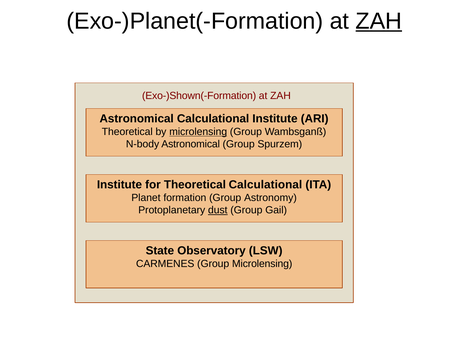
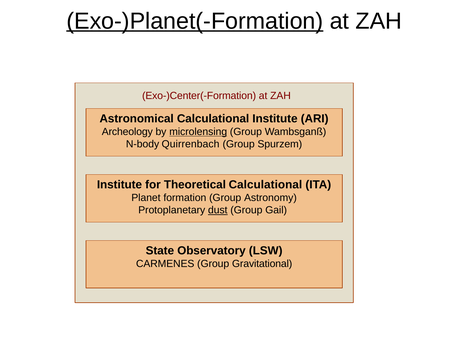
Exo-)Planet(-Formation underline: none -> present
ZAH at (379, 21) underline: present -> none
Exo-)Shown(-Formation: Exo-)Shown(-Formation -> Exo-)Center(-Formation
Theoretical at (127, 132): Theoretical -> Archeology
N-body Astronomical: Astronomical -> Quirrenbach
Group Microlensing: Microlensing -> Gravitational
